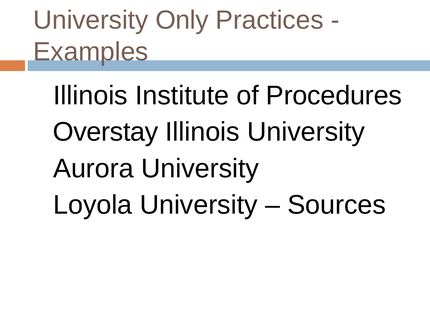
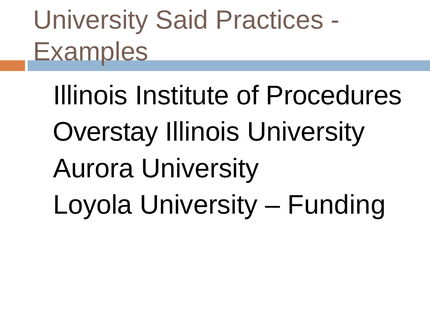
Only: Only -> Said
Sources: Sources -> Funding
